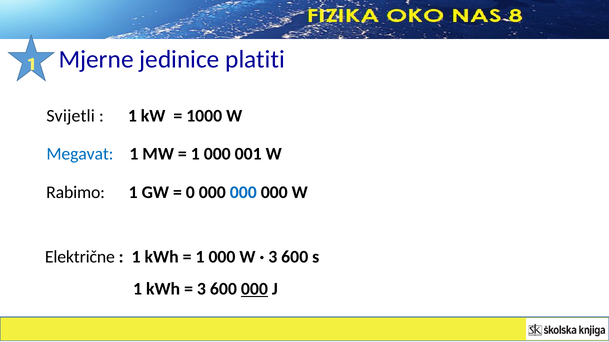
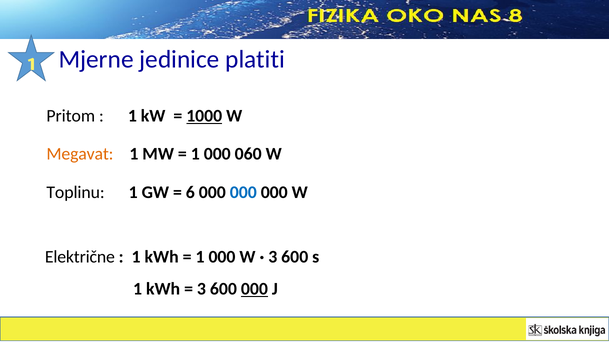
Svijetli: Svijetli -> Pritom
1000 underline: none -> present
Megavat colour: blue -> orange
001: 001 -> 060
Rabimo: Rabimo -> Toplinu
0: 0 -> 6
